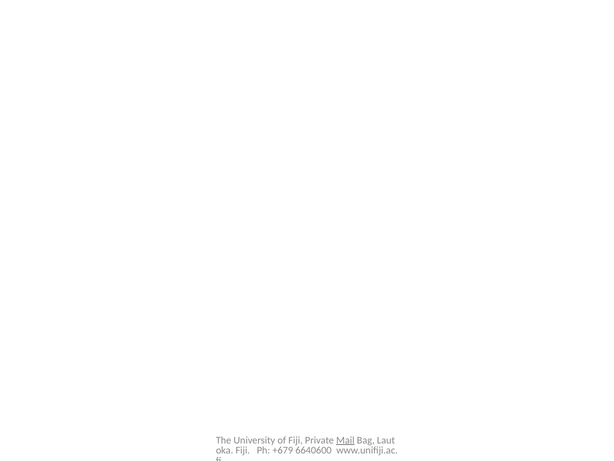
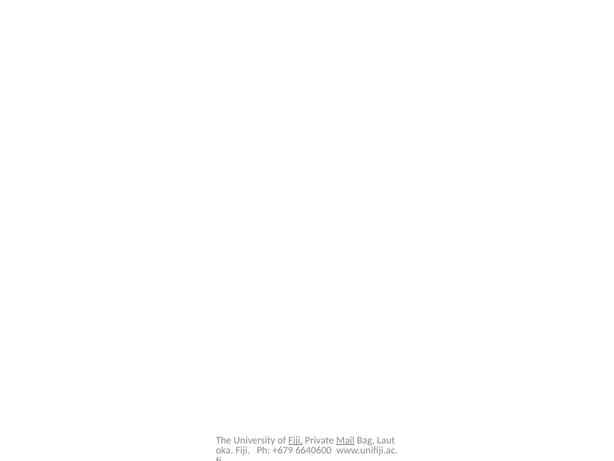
Fiji at (296, 440) underline: none -> present
